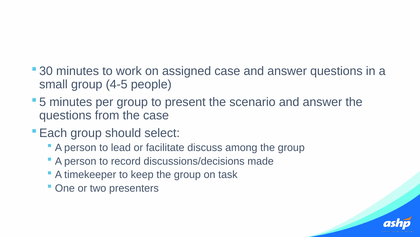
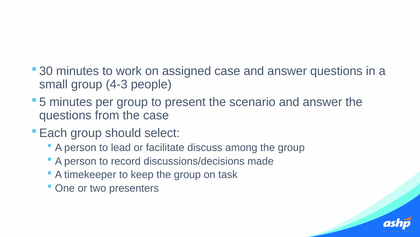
4-5: 4-5 -> 4-3
